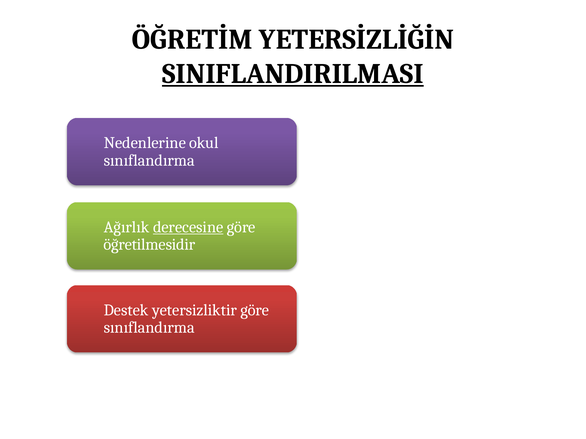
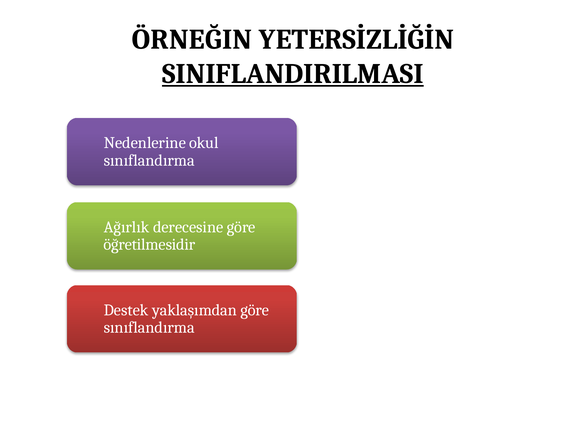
ÖĞRETİM: ÖĞRETİM -> ÖRNEĞIN
derecesine underline: present -> none
yetersizliktir: yetersizliktir -> yaklaşımdan
